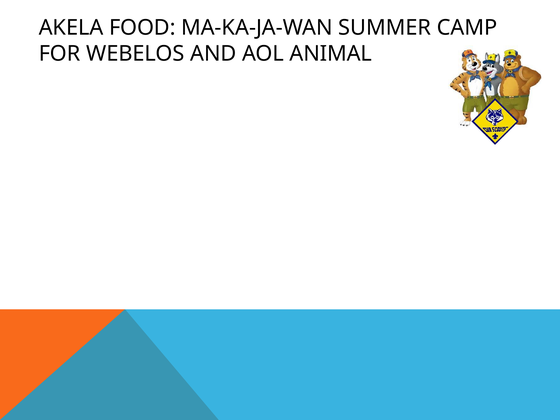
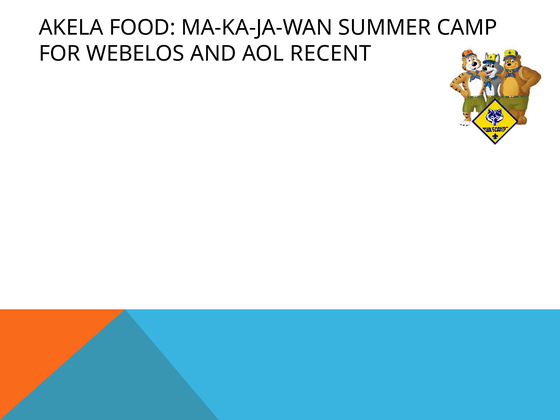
ANIMAL: ANIMAL -> RECENT
